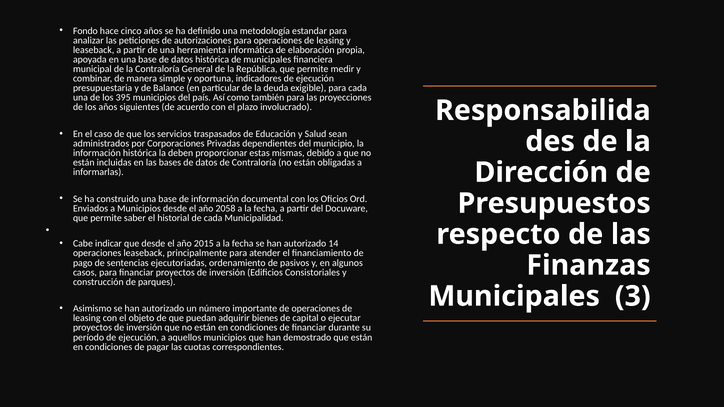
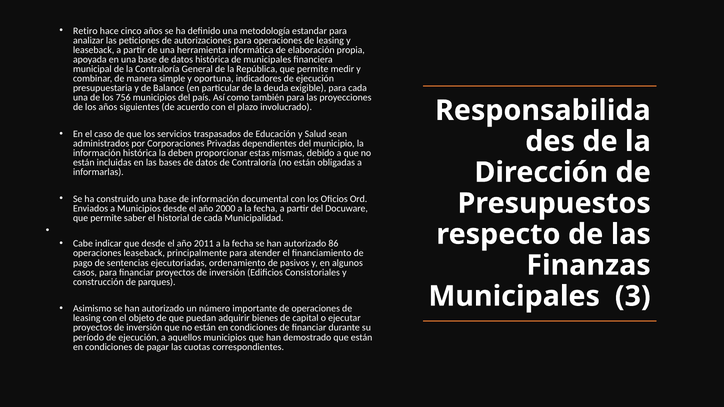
Fondo: Fondo -> Retiro
395: 395 -> 756
2058: 2058 -> 2000
2015: 2015 -> 2011
14: 14 -> 86
